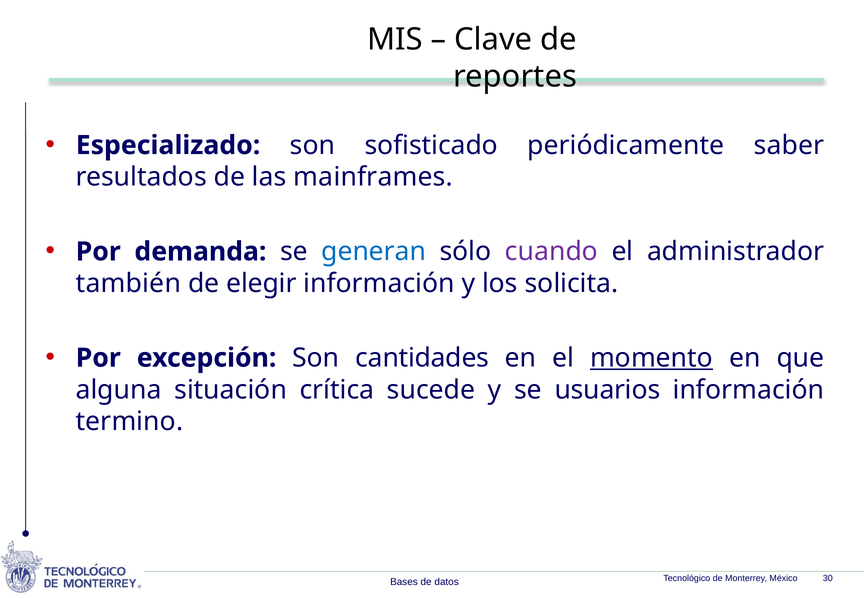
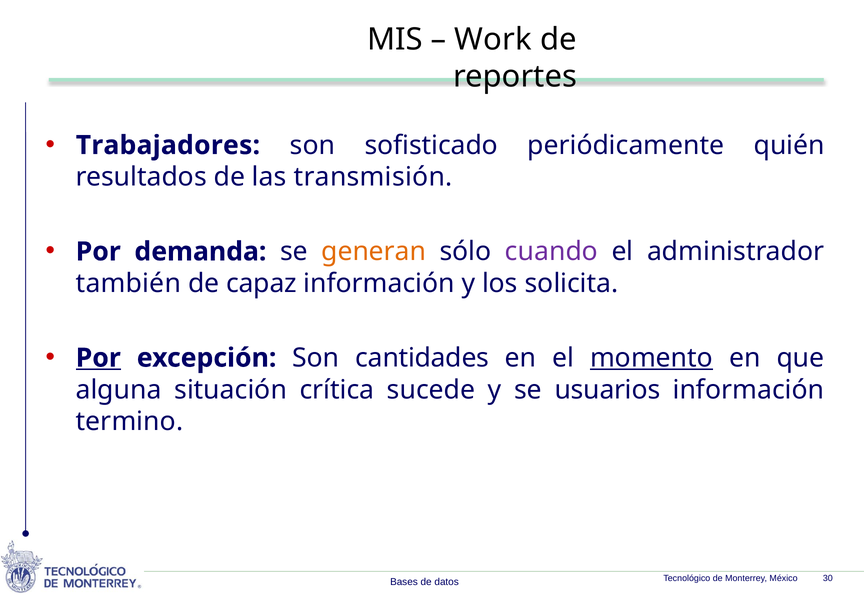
Clave: Clave -> Work
Especializado: Especializado -> Trabajadores
saber: saber -> quién
mainframes: mainframes -> transmisión
generan colour: blue -> orange
elegir: elegir -> capaz
Por at (98, 358) underline: none -> present
